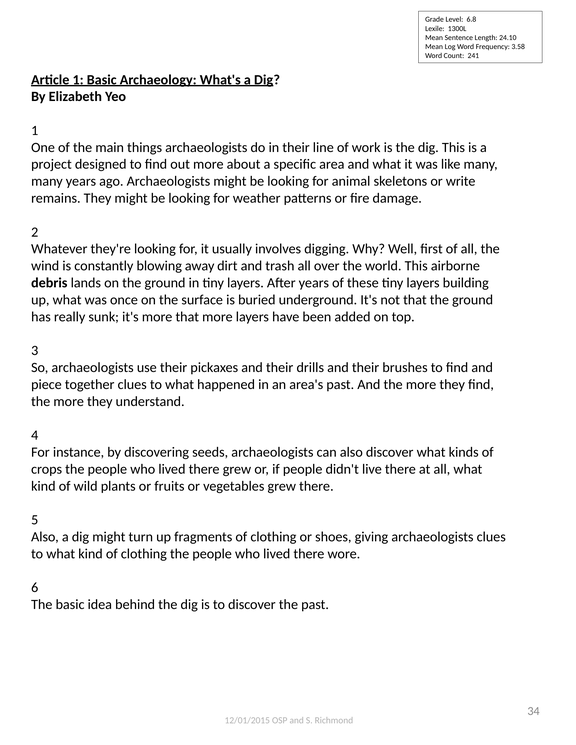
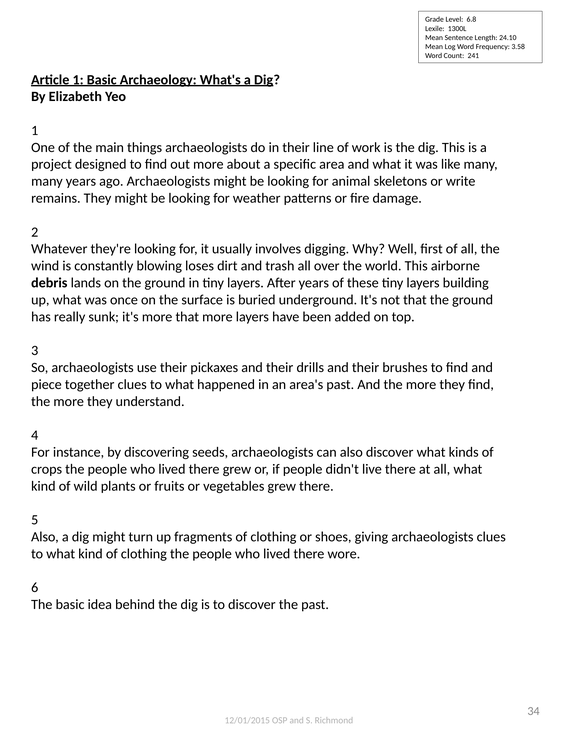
away: away -> loses
